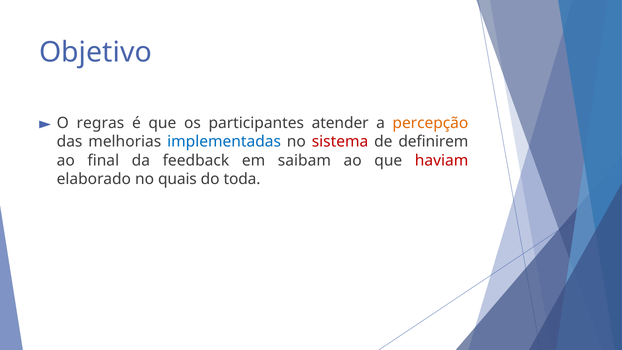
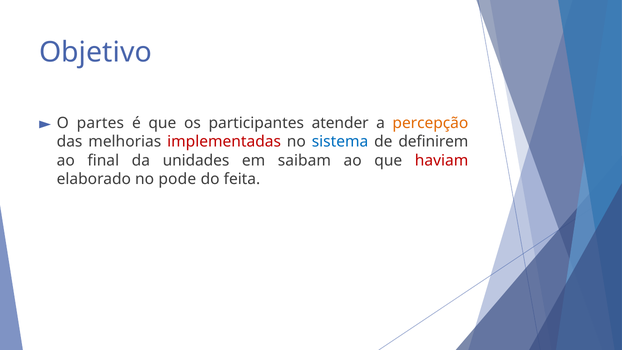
regras: regras -> partes
implementadas colour: blue -> red
sistema colour: red -> blue
feedback: feedback -> unidades
quais: quais -> pode
toda: toda -> feita
